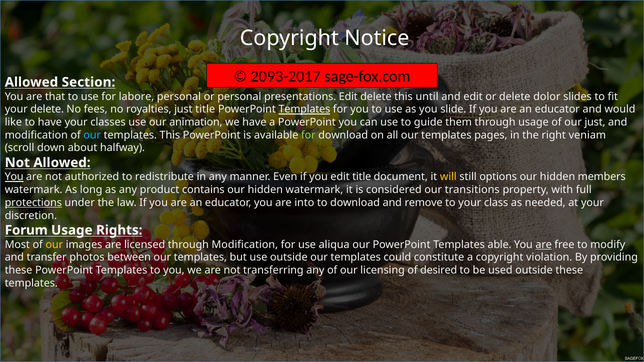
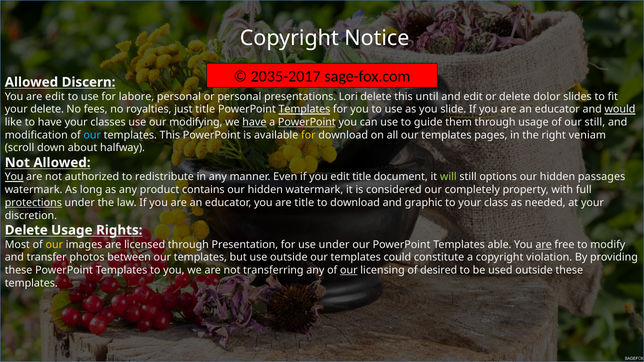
2093-2017: 2093-2017 -> 2035-2017
Section: Section -> Discern
are that: that -> edit
presentations Edit: Edit -> Lori
would underline: none -> present
animation: animation -> modifying
have at (254, 122) underline: none -> present
PowerPoint at (307, 122) underline: none -> present
our just: just -> still
for at (308, 135) colour: light green -> yellow
will colour: yellow -> light green
members: members -> passages
transitions: transitions -> completely
are into: into -> title
remove: remove -> graphic
Forum at (26, 230): Forum -> Delete
through Modification: Modification -> Presentation
use aliqua: aliqua -> under
our at (349, 270) underline: none -> present
